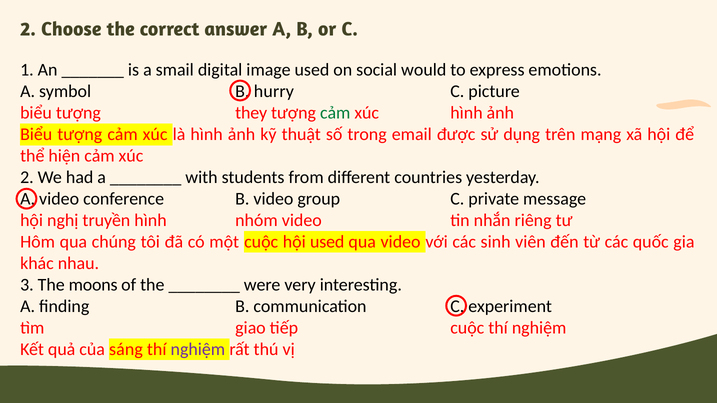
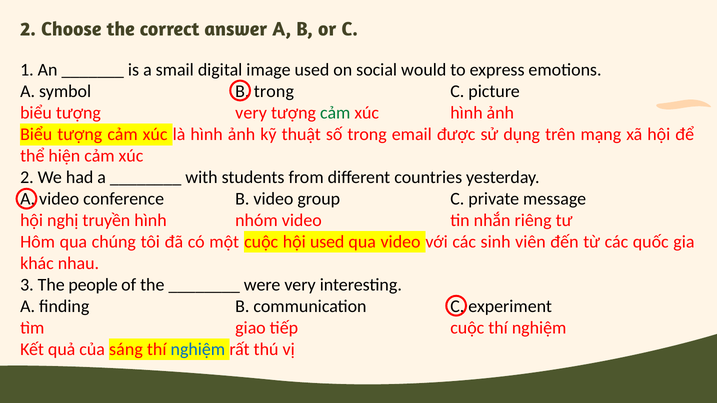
B hurry: hurry -> trong
tượng they: they -> very
moons: moons -> people
nghiệm at (198, 350) colour: purple -> blue
